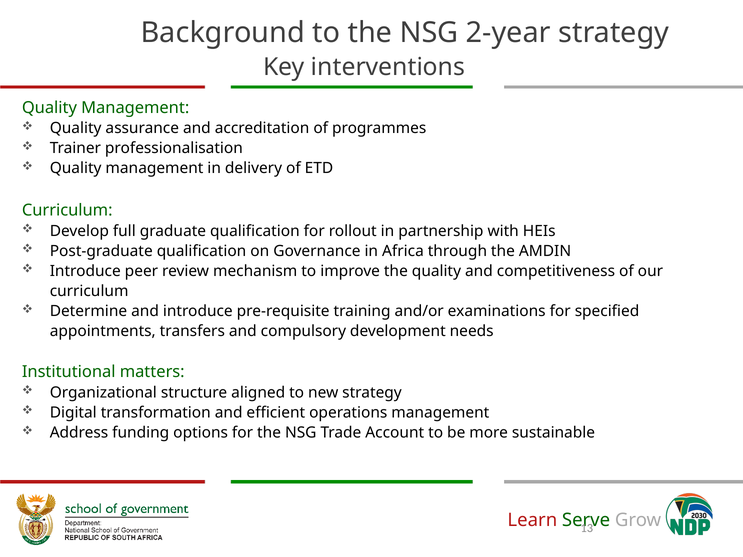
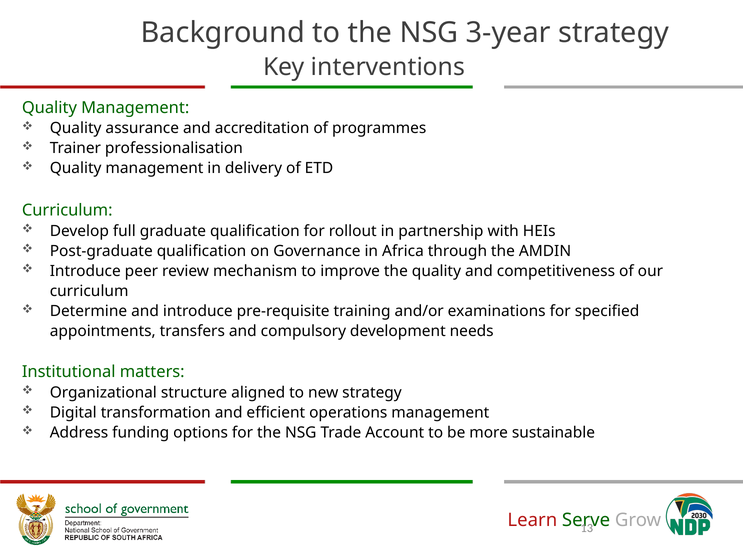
2-year: 2-year -> 3-year
